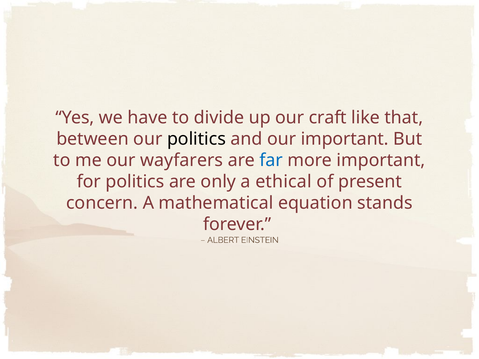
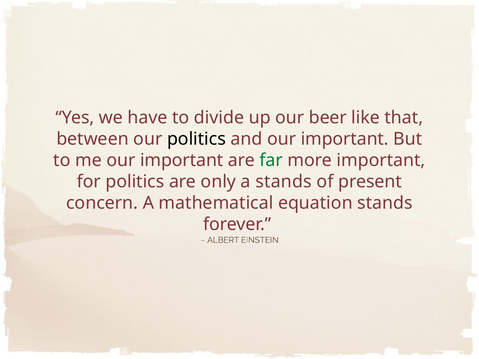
craft: craft -> beer
me our wayfarers: wayfarers -> important
far colour: blue -> green
a ethical: ethical -> stands
